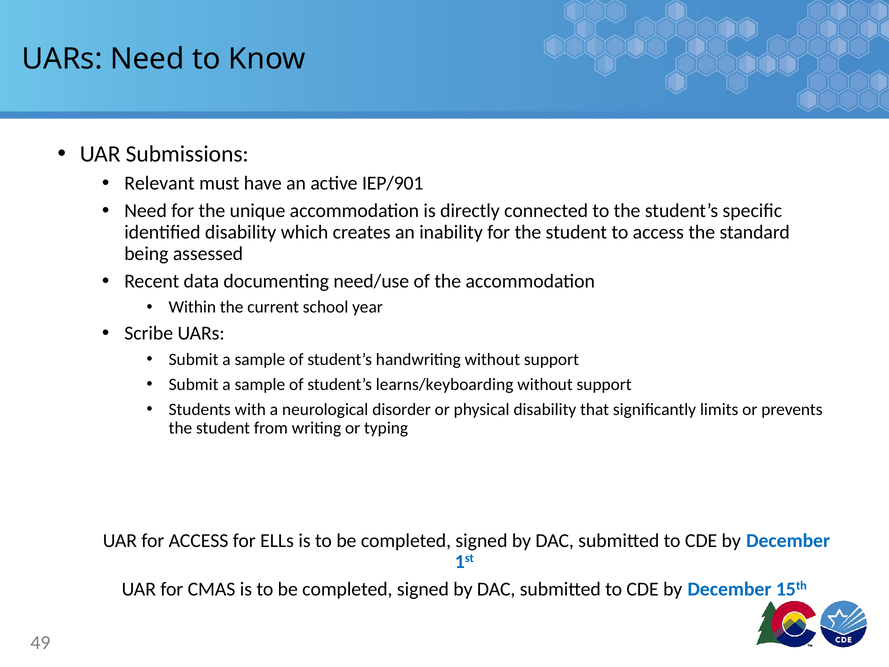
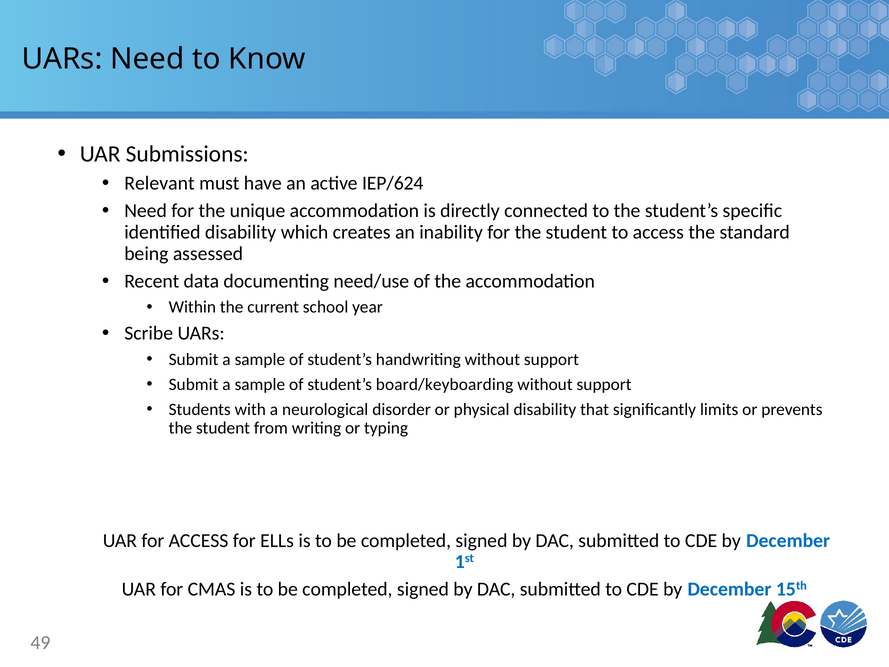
IEP/901: IEP/901 -> IEP/624
learns/keyboarding: learns/keyboarding -> board/keyboarding
